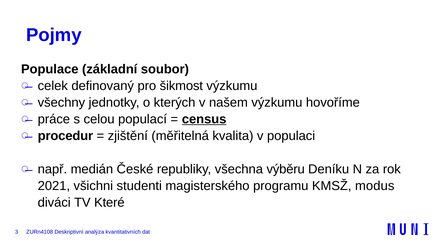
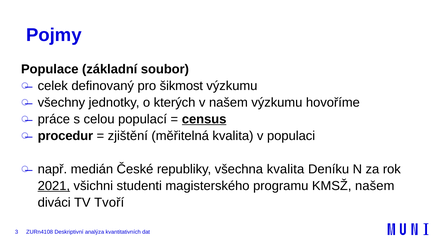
všechna výběru: výběru -> kvalita
2021 underline: none -> present
KMSŽ modus: modus -> našem
Které: Které -> Tvoří
